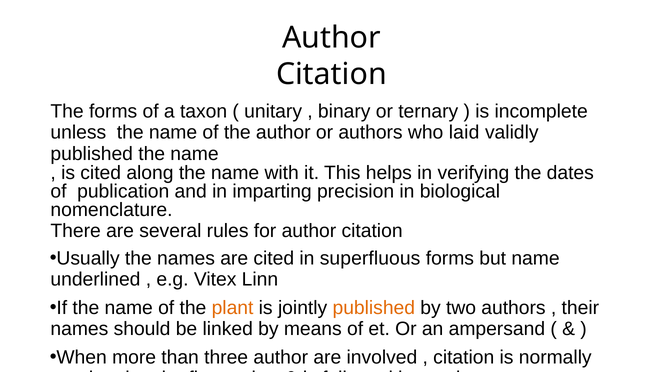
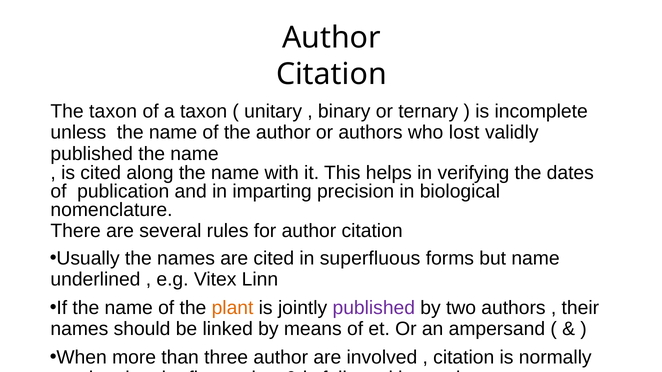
The forms: forms -> taxon
laid: laid -> lost
published at (374, 308) colour: orange -> purple
